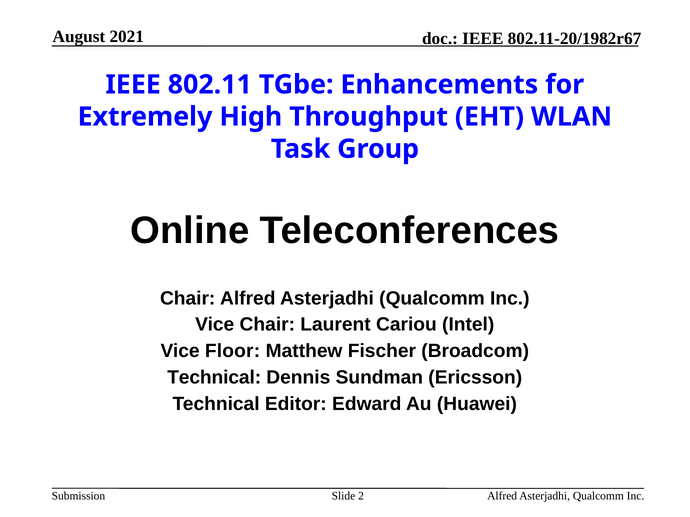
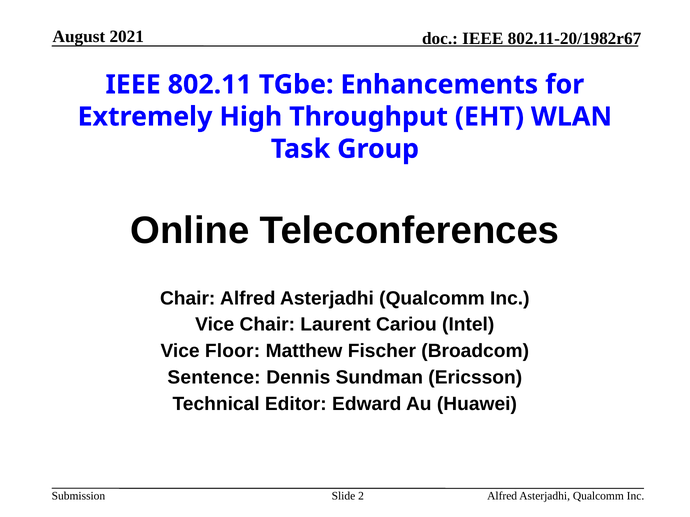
Technical at (214, 378): Technical -> Sentence
